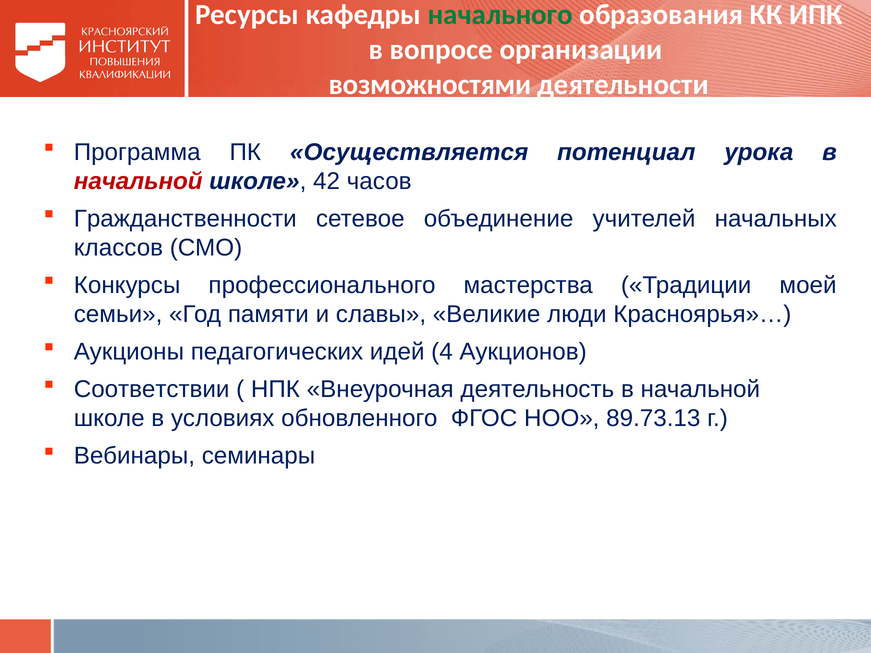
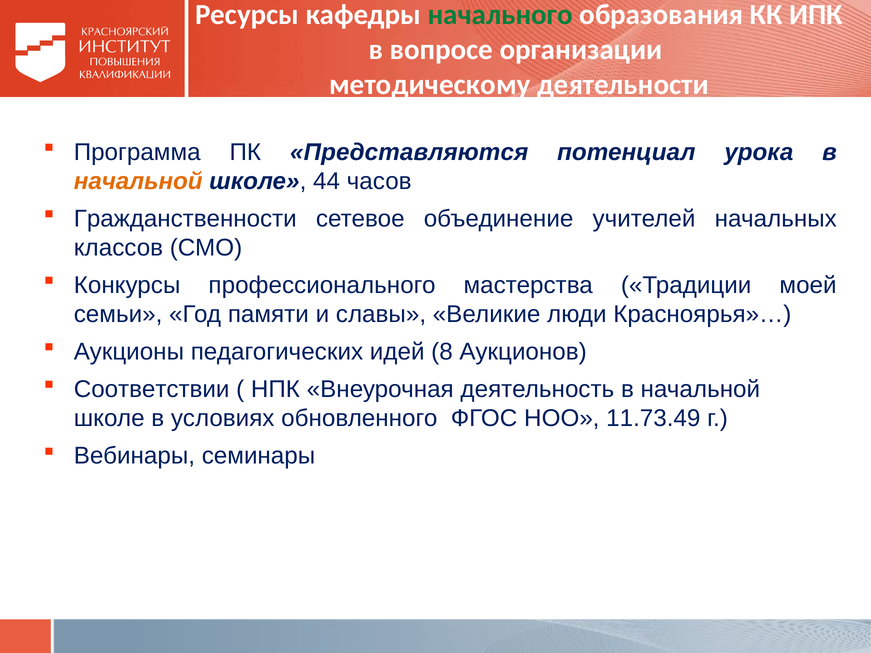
возможностями: возможностями -> методическому
Осуществляется: Осуществляется -> Представляются
начальной at (138, 181) colour: red -> orange
42: 42 -> 44
4: 4 -> 8
89.73.13: 89.73.13 -> 11.73.49
